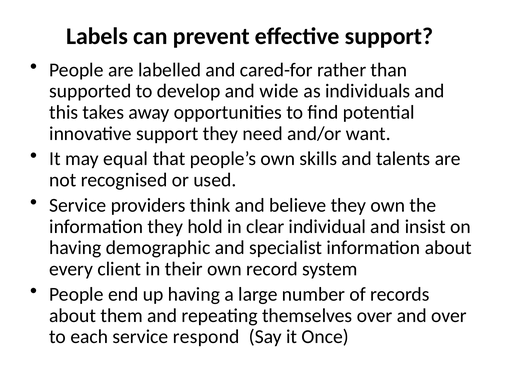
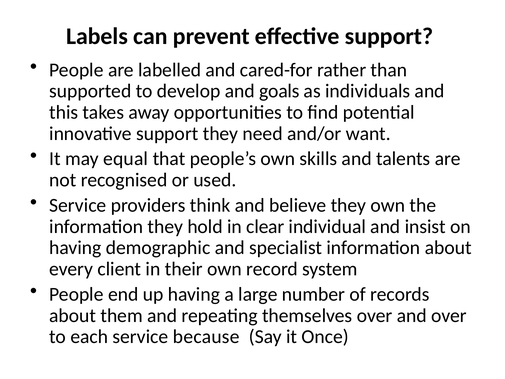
wide: wide -> goals
respond: respond -> because
